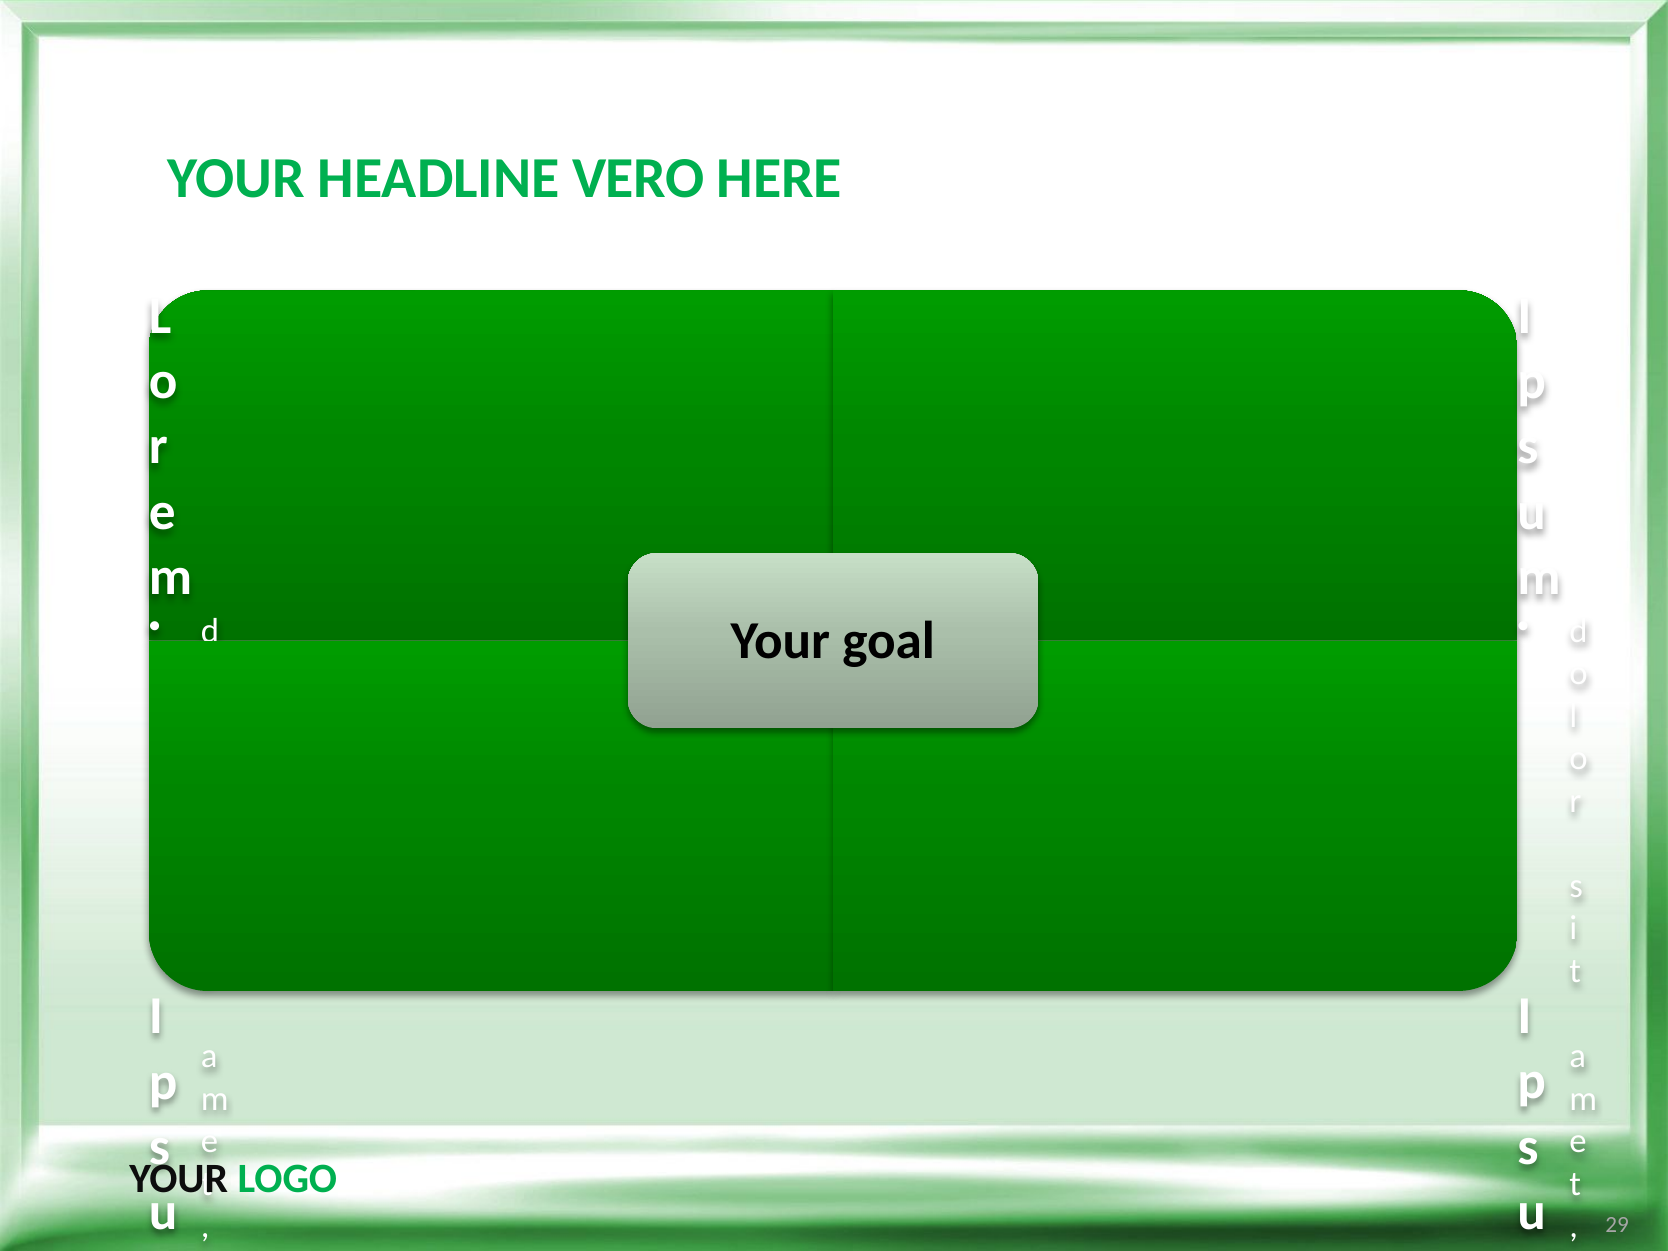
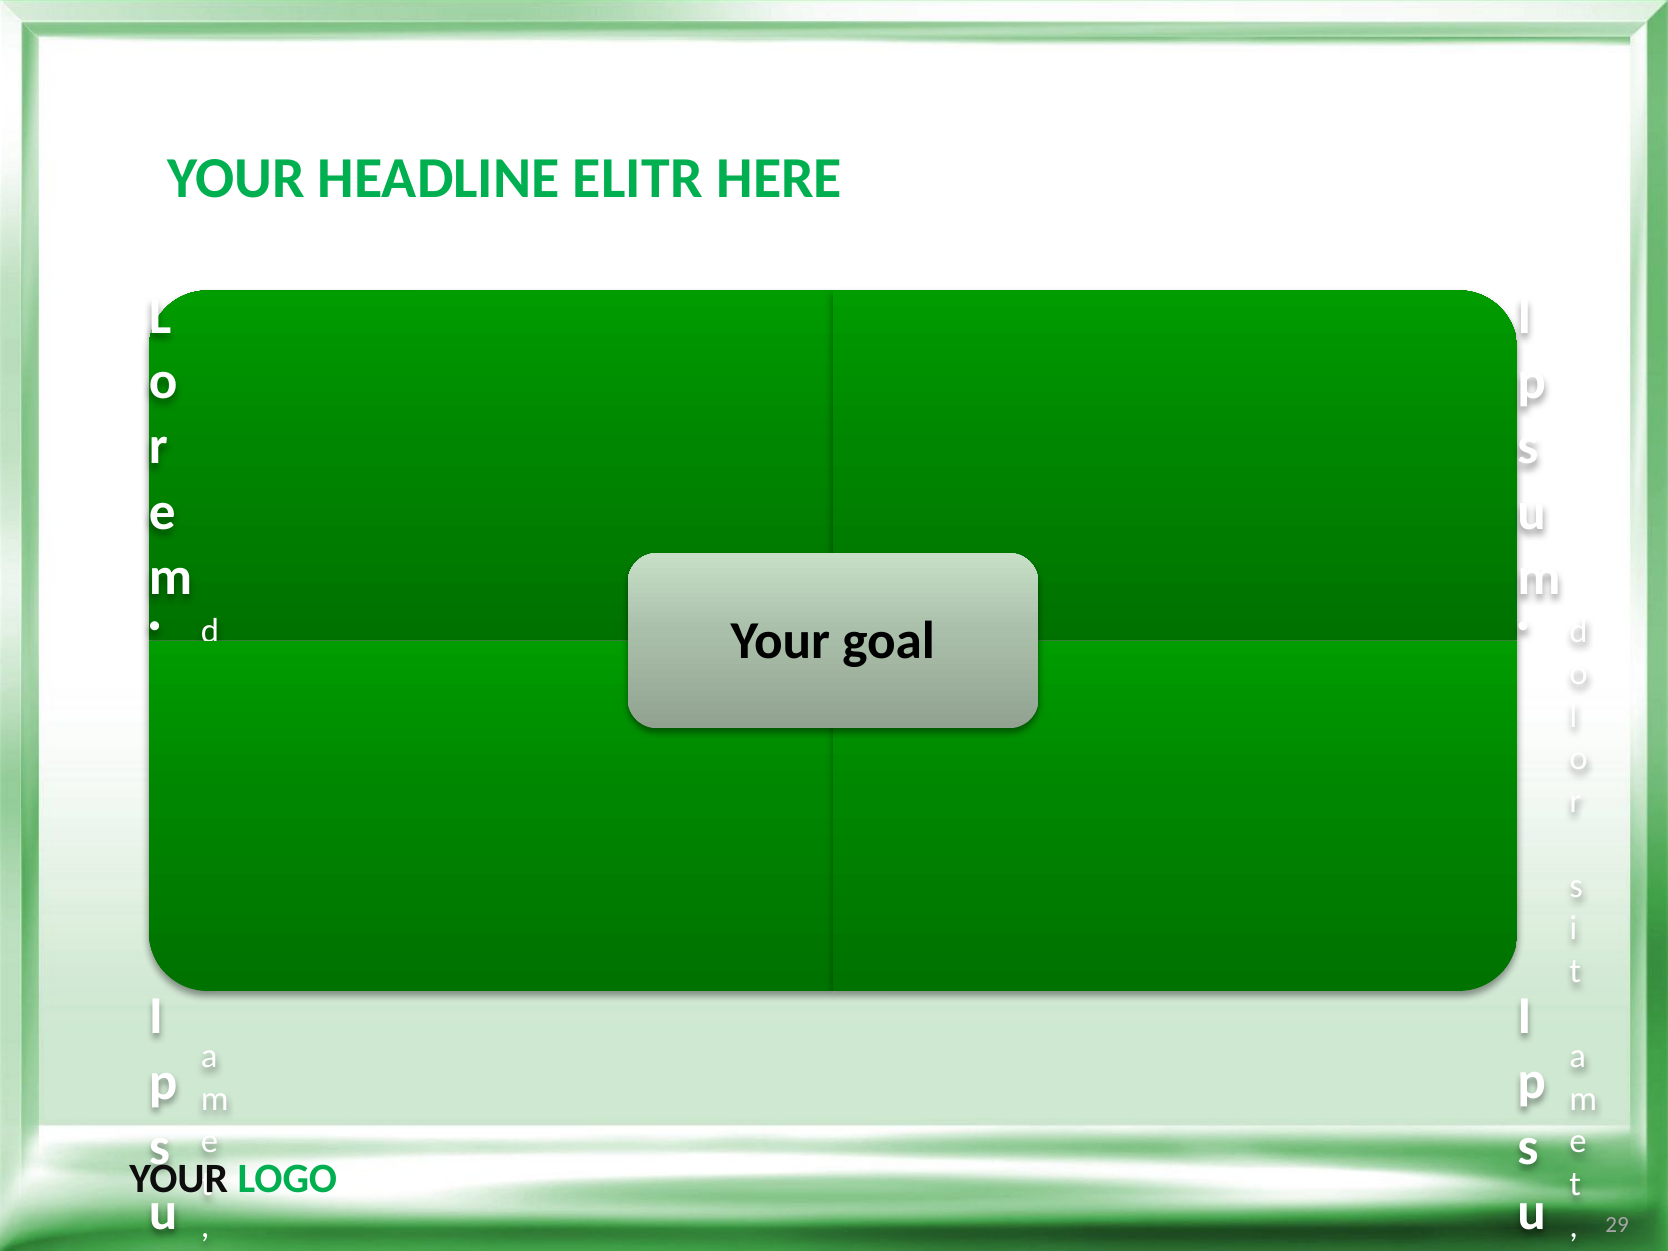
VERO: VERO -> ELITR
